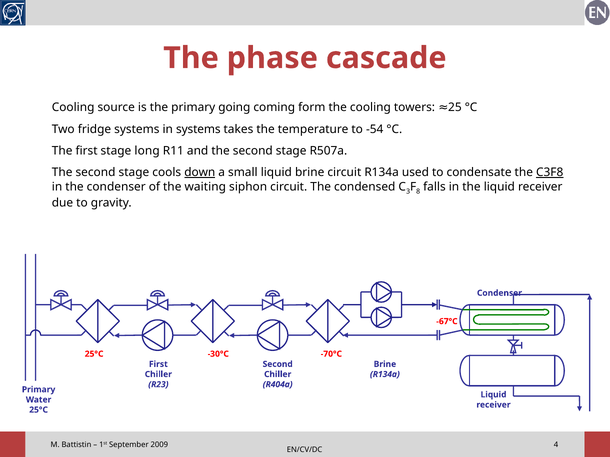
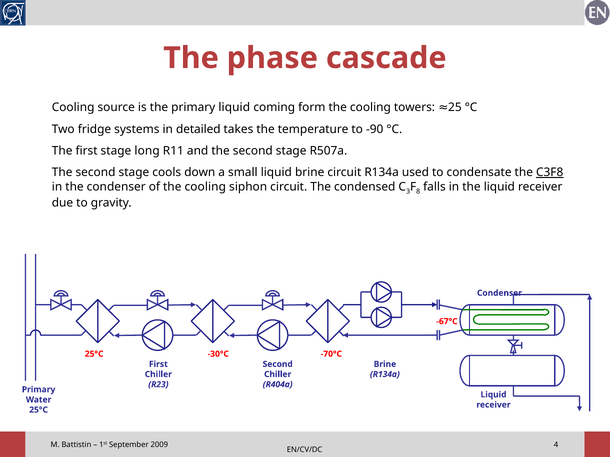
primary going: going -> liquid
in systems: systems -> detailed
-54: -54 -> -90
down underline: present -> none
of the waiting: waiting -> cooling
